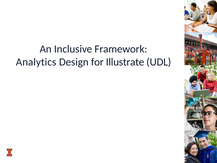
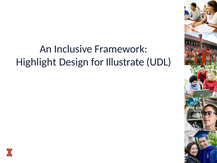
Analytics: Analytics -> Highlight
